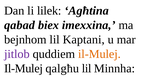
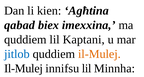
lilek: lilek -> kien
bejnhom at (25, 40): bejnhom -> quddiem
jitlob colour: purple -> blue
qalgħu: qalgħu -> innifsu
